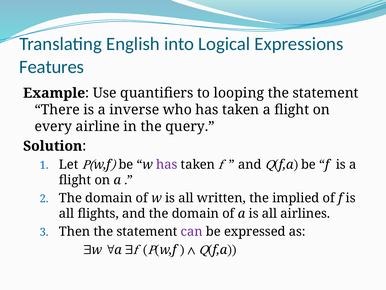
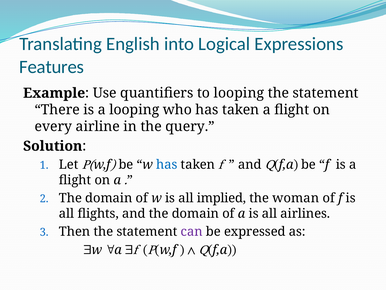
a inverse: inverse -> looping
has at (167, 164) colour: purple -> blue
written: written -> implied
implied: implied -> woman
